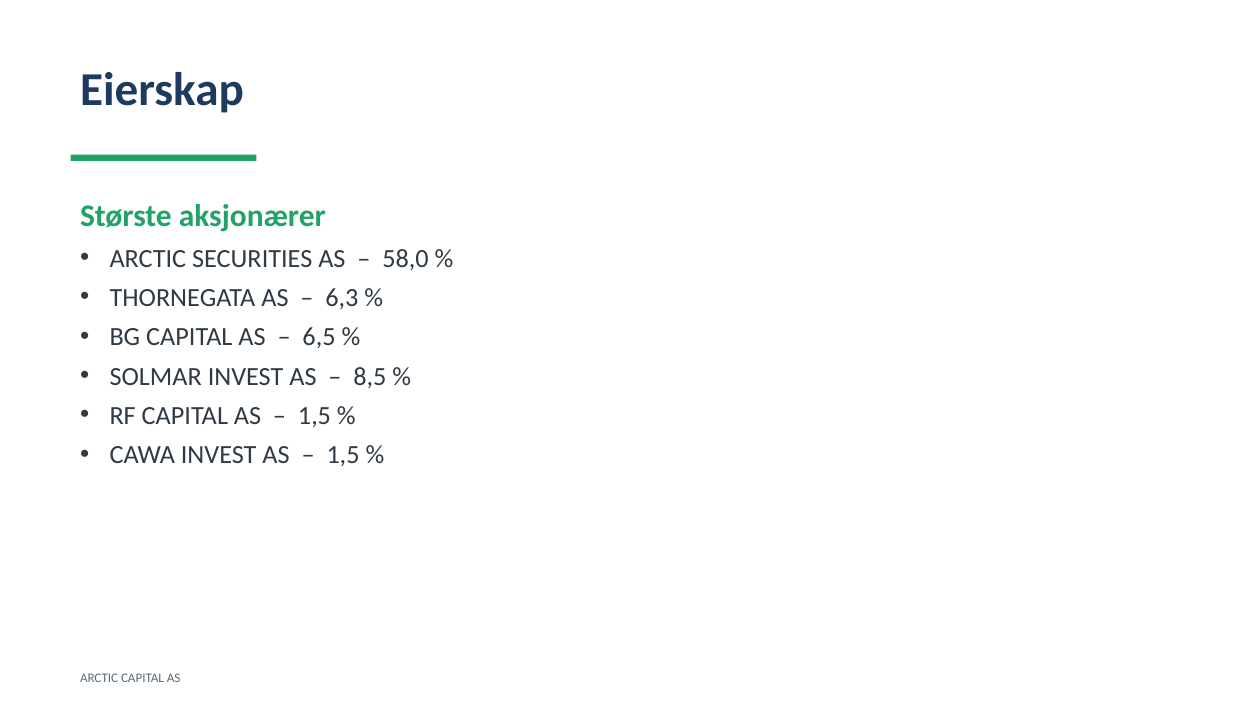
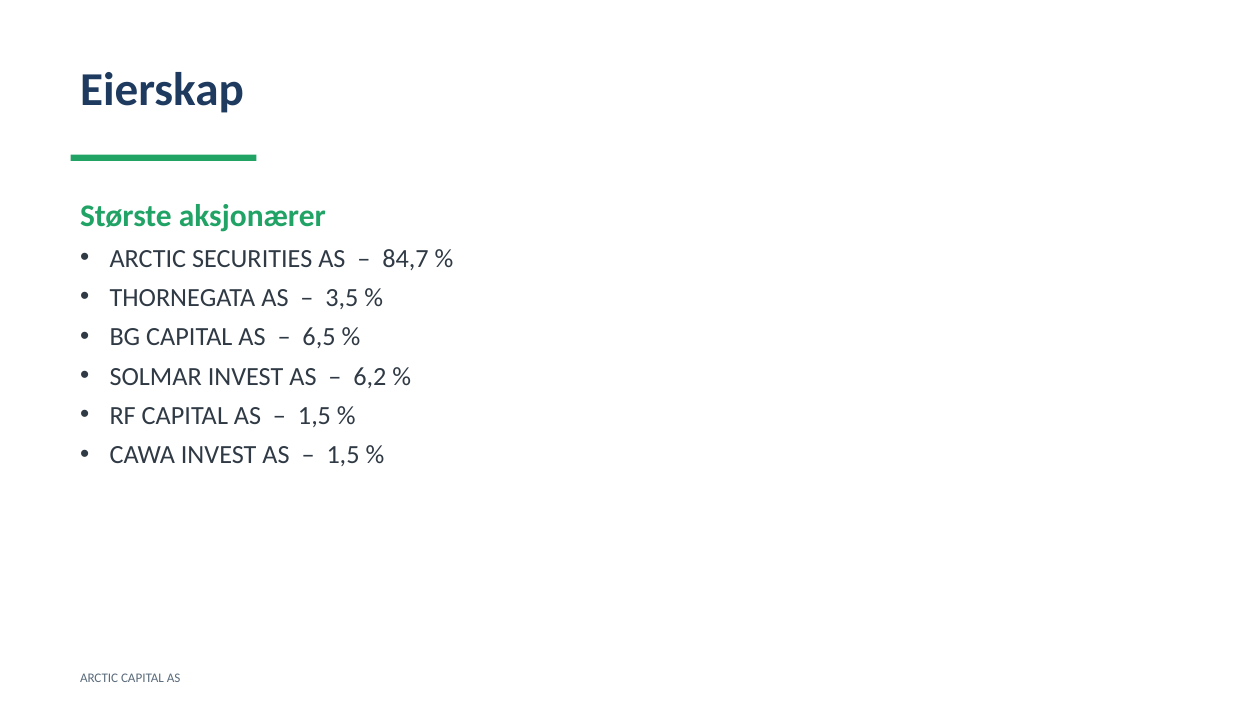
58,0: 58,0 -> 84,7
6,3: 6,3 -> 3,5
8,5: 8,5 -> 6,2
